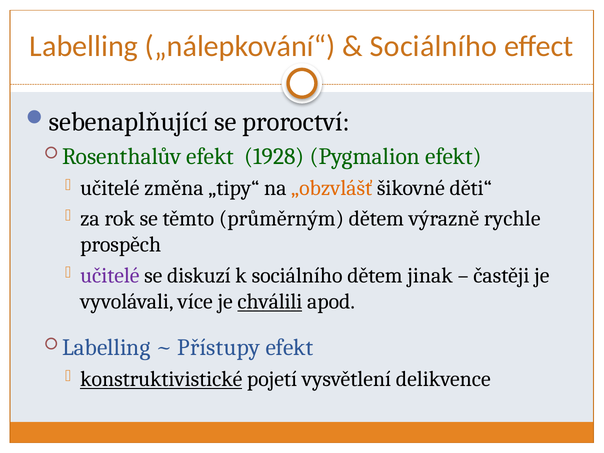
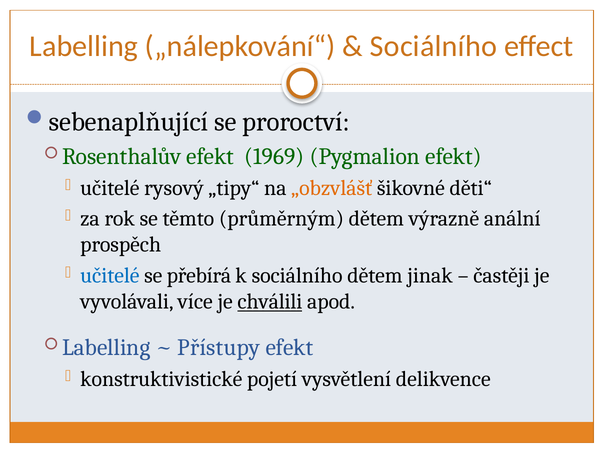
1928: 1928 -> 1969
změna: změna -> rysový
rychle: rychle -> anální
učitelé at (110, 275) colour: purple -> blue
diskuzí: diskuzí -> přebírá
konstruktivistické underline: present -> none
